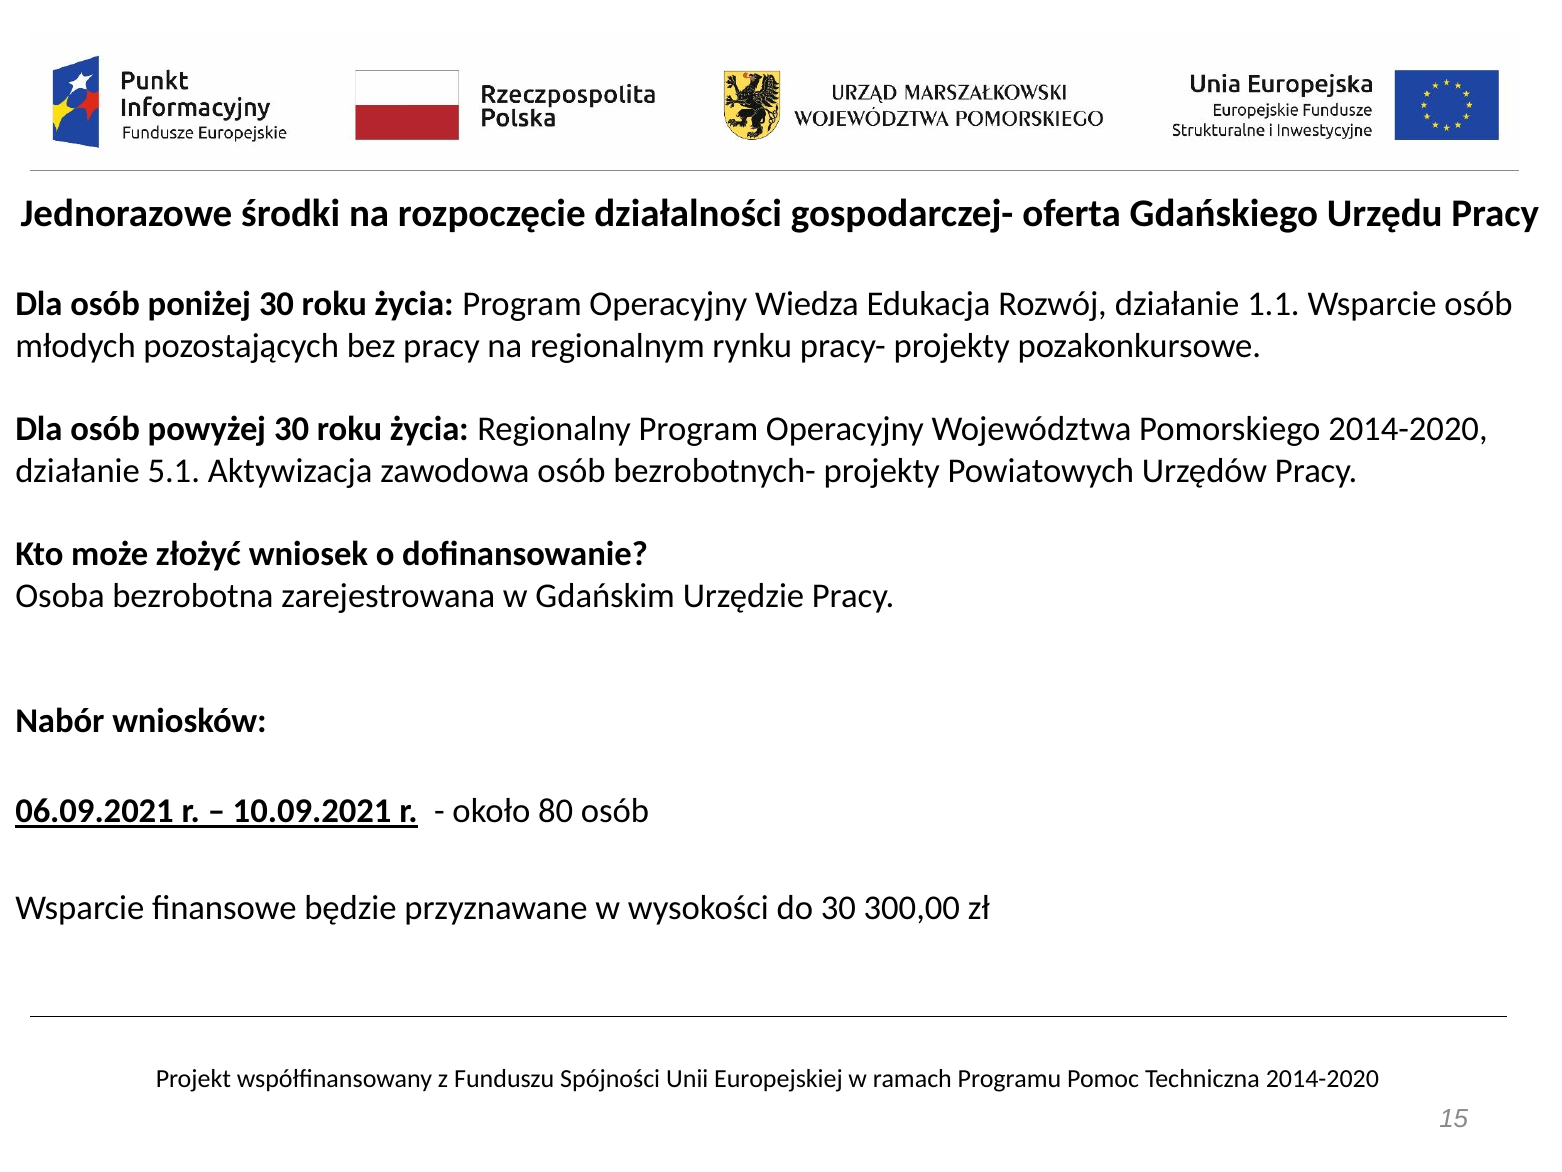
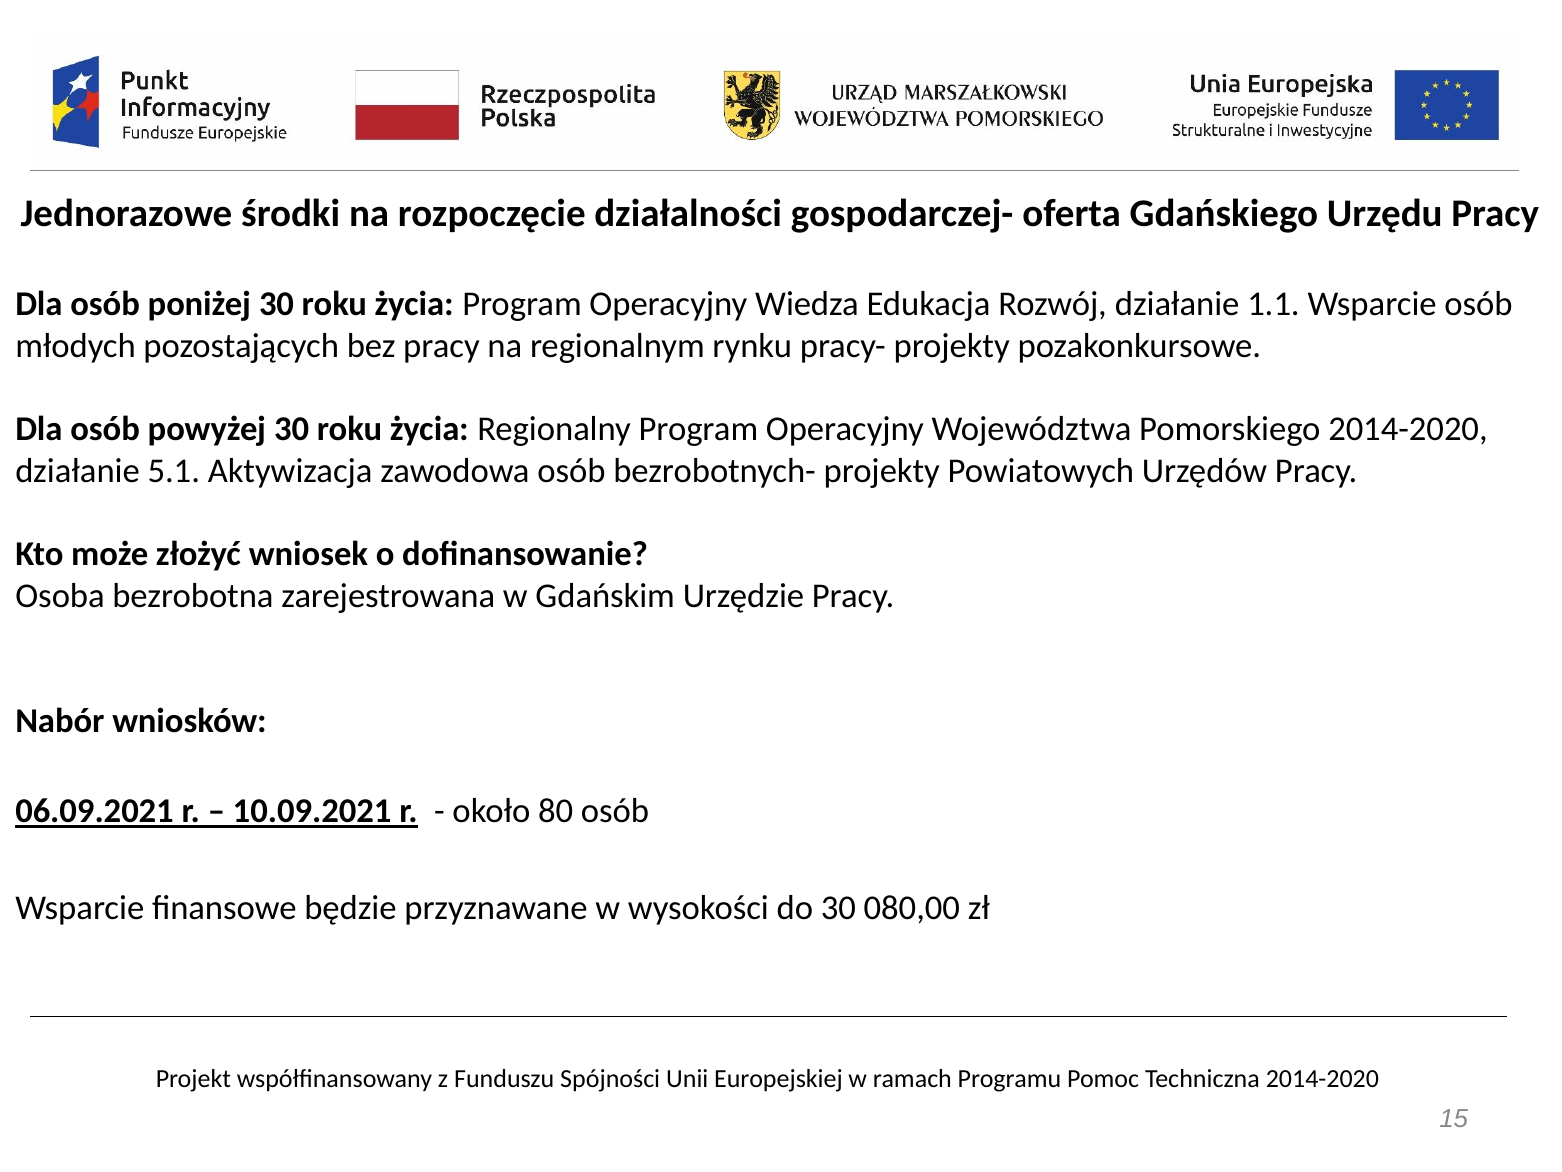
300,00: 300,00 -> 080,00
